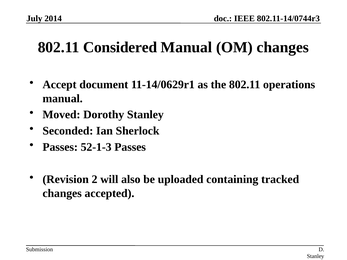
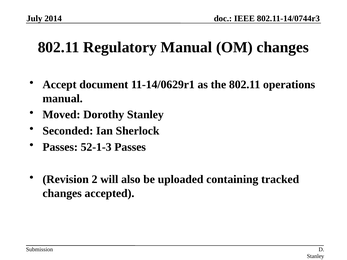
Considered: Considered -> Regulatory
